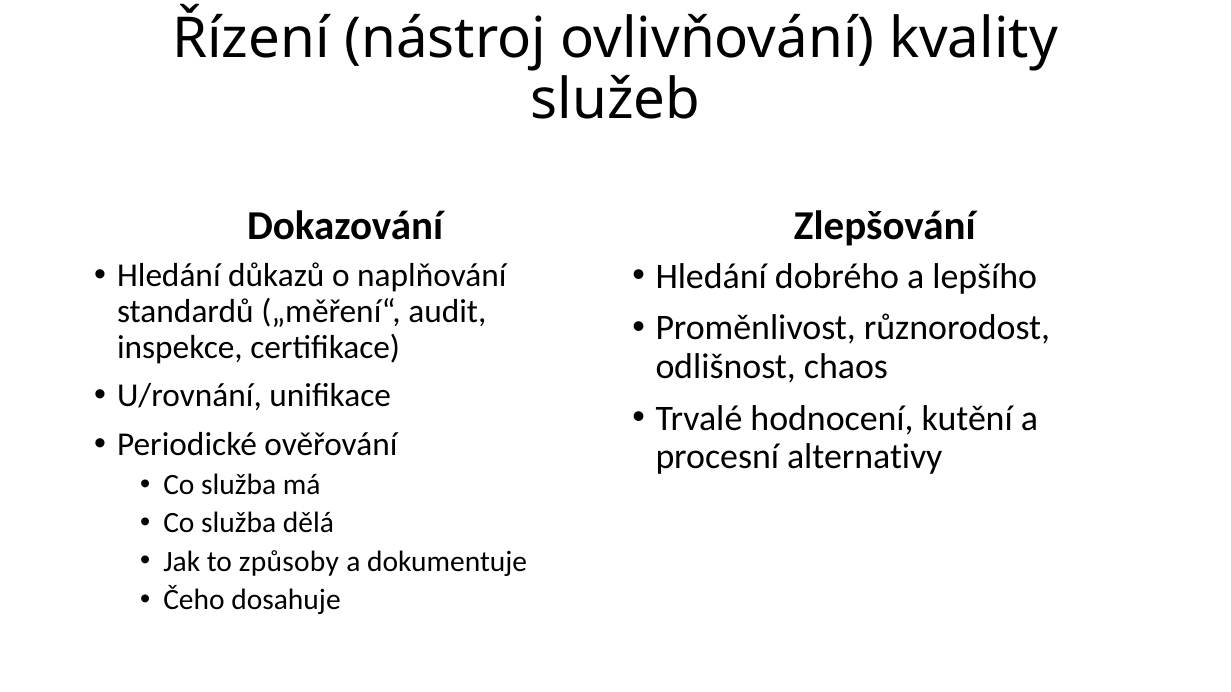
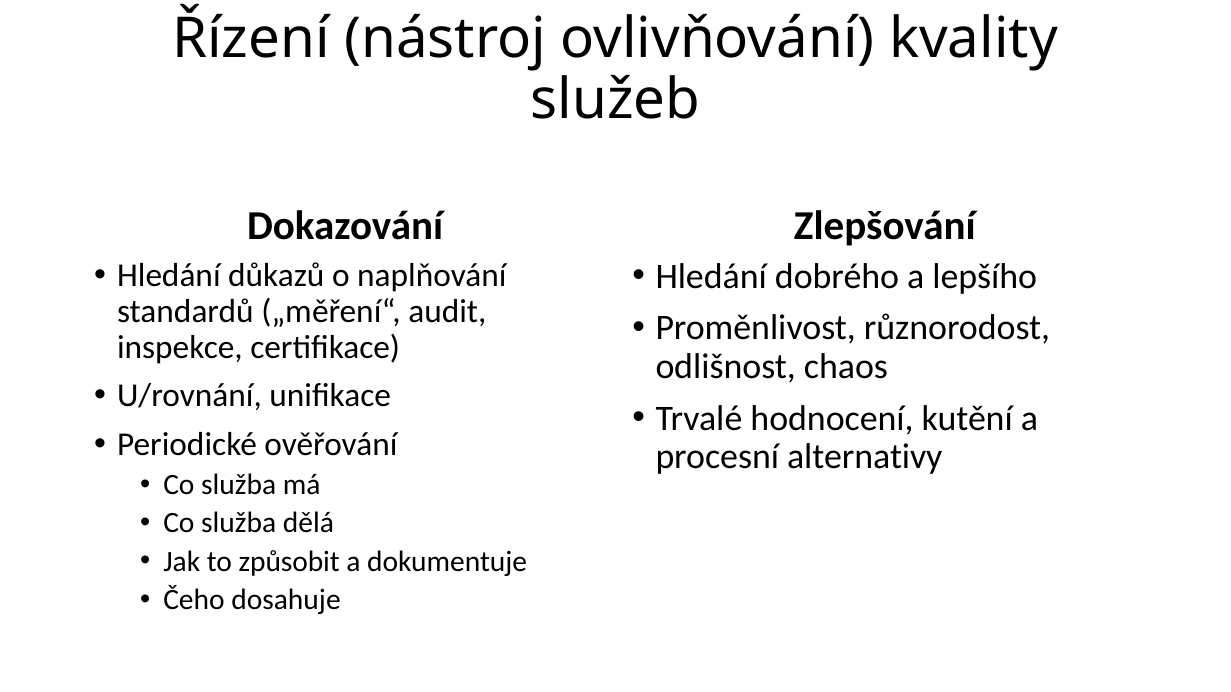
způsoby: způsoby -> způsobit
